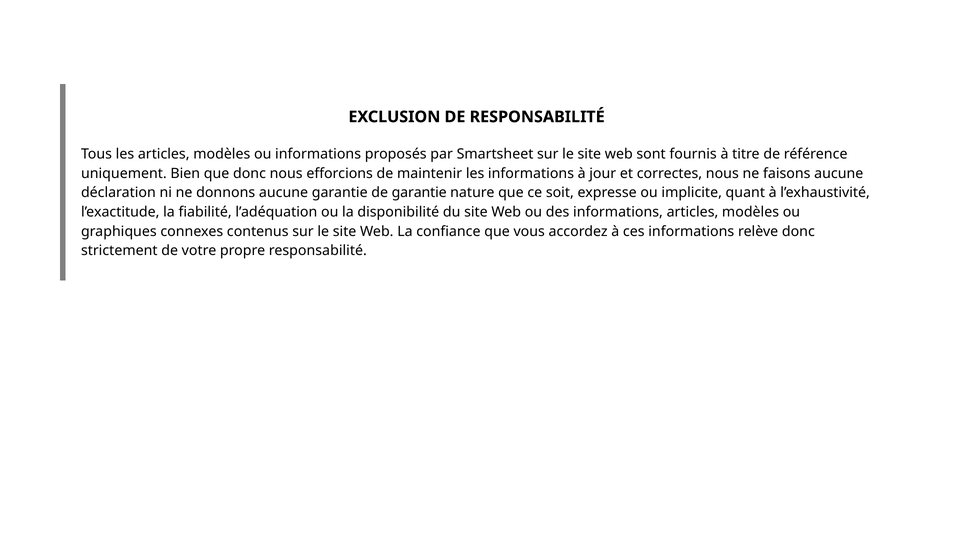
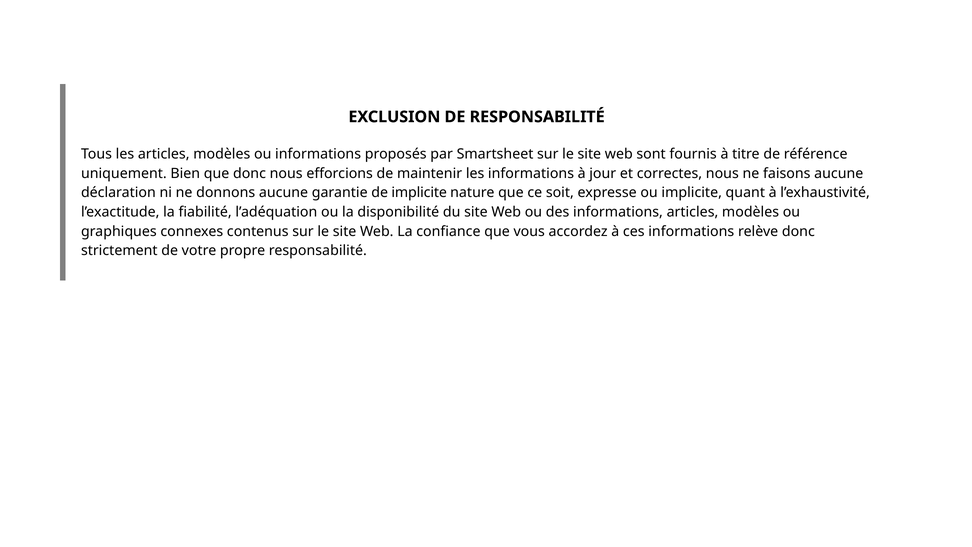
de garantie: garantie -> implicite
